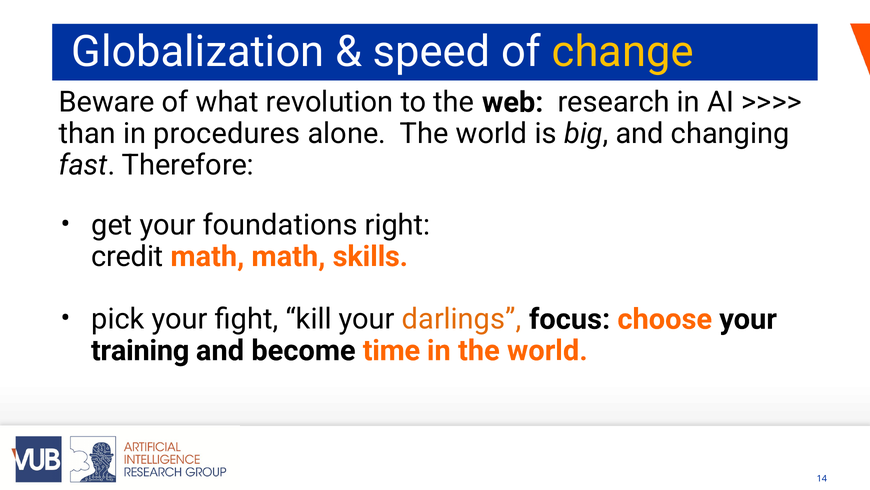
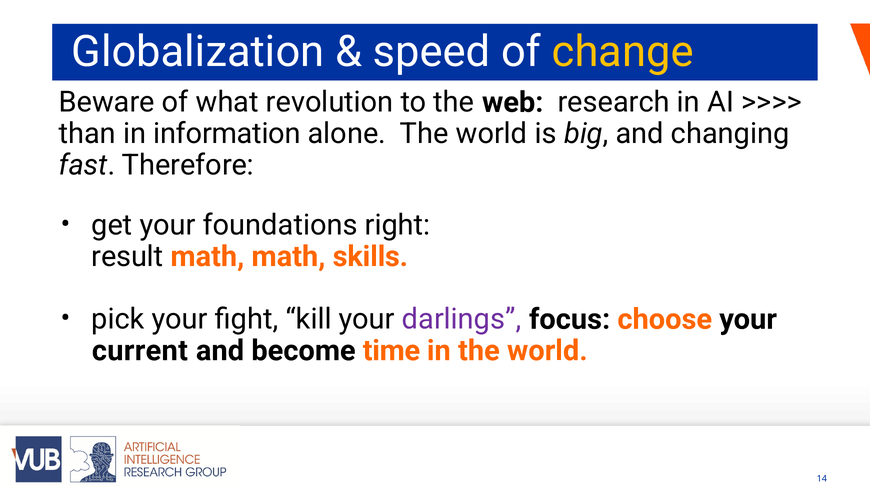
procedures: procedures -> information
credit: credit -> result
darlings colour: orange -> purple
training: training -> current
